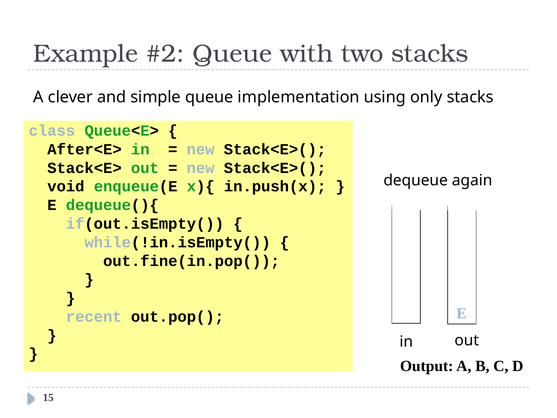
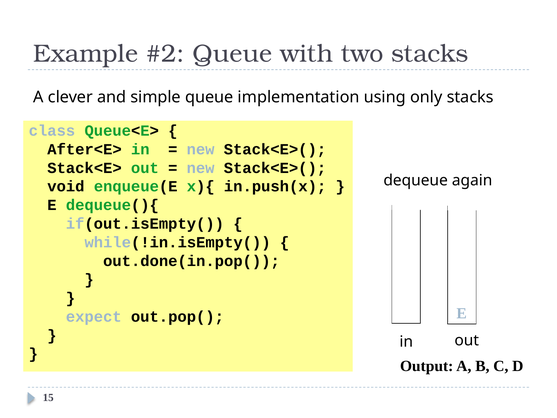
out.fine(in.pop(: out.fine(in.pop( -> out.done(in.pop(
recent: recent -> expect
